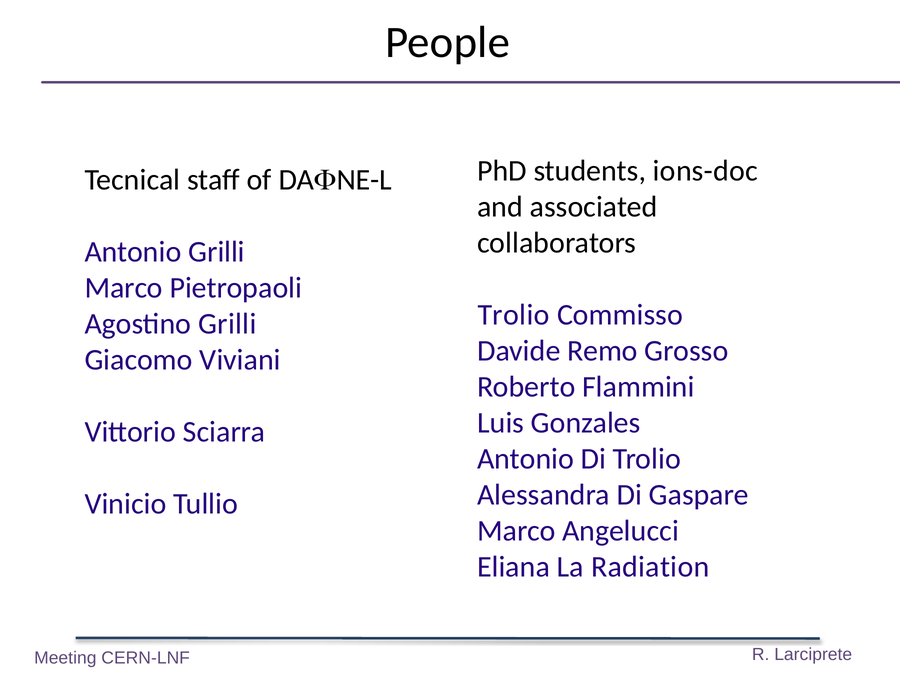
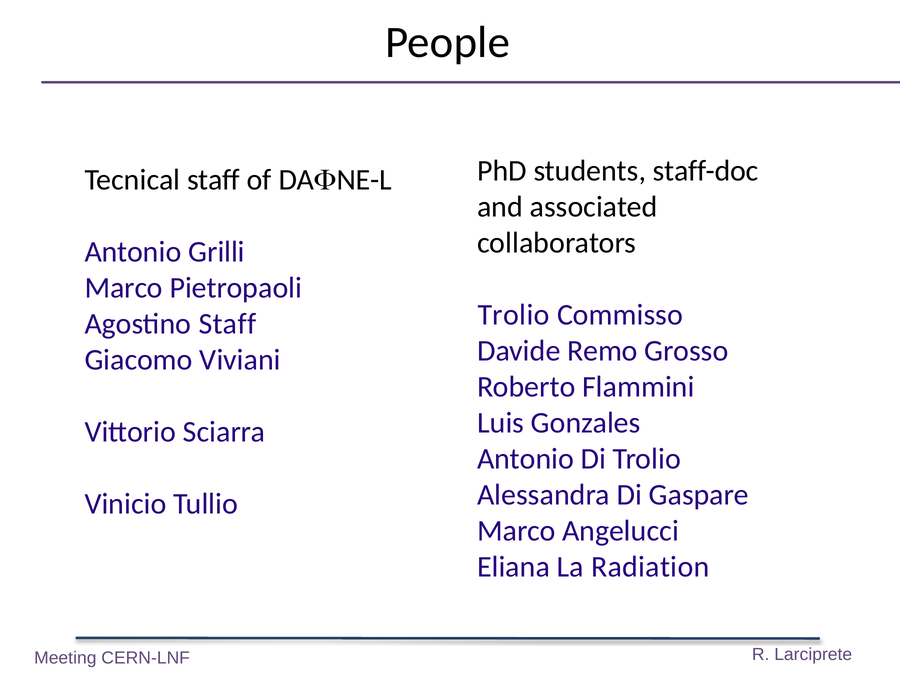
ions-doc: ions-doc -> staff-doc
Agostino Grilli: Grilli -> Staff
